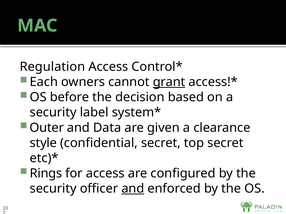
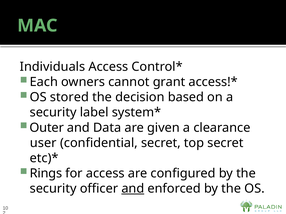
Regulation: Regulation -> Individuals
grant underline: present -> none
before: before -> stored
style: style -> user
